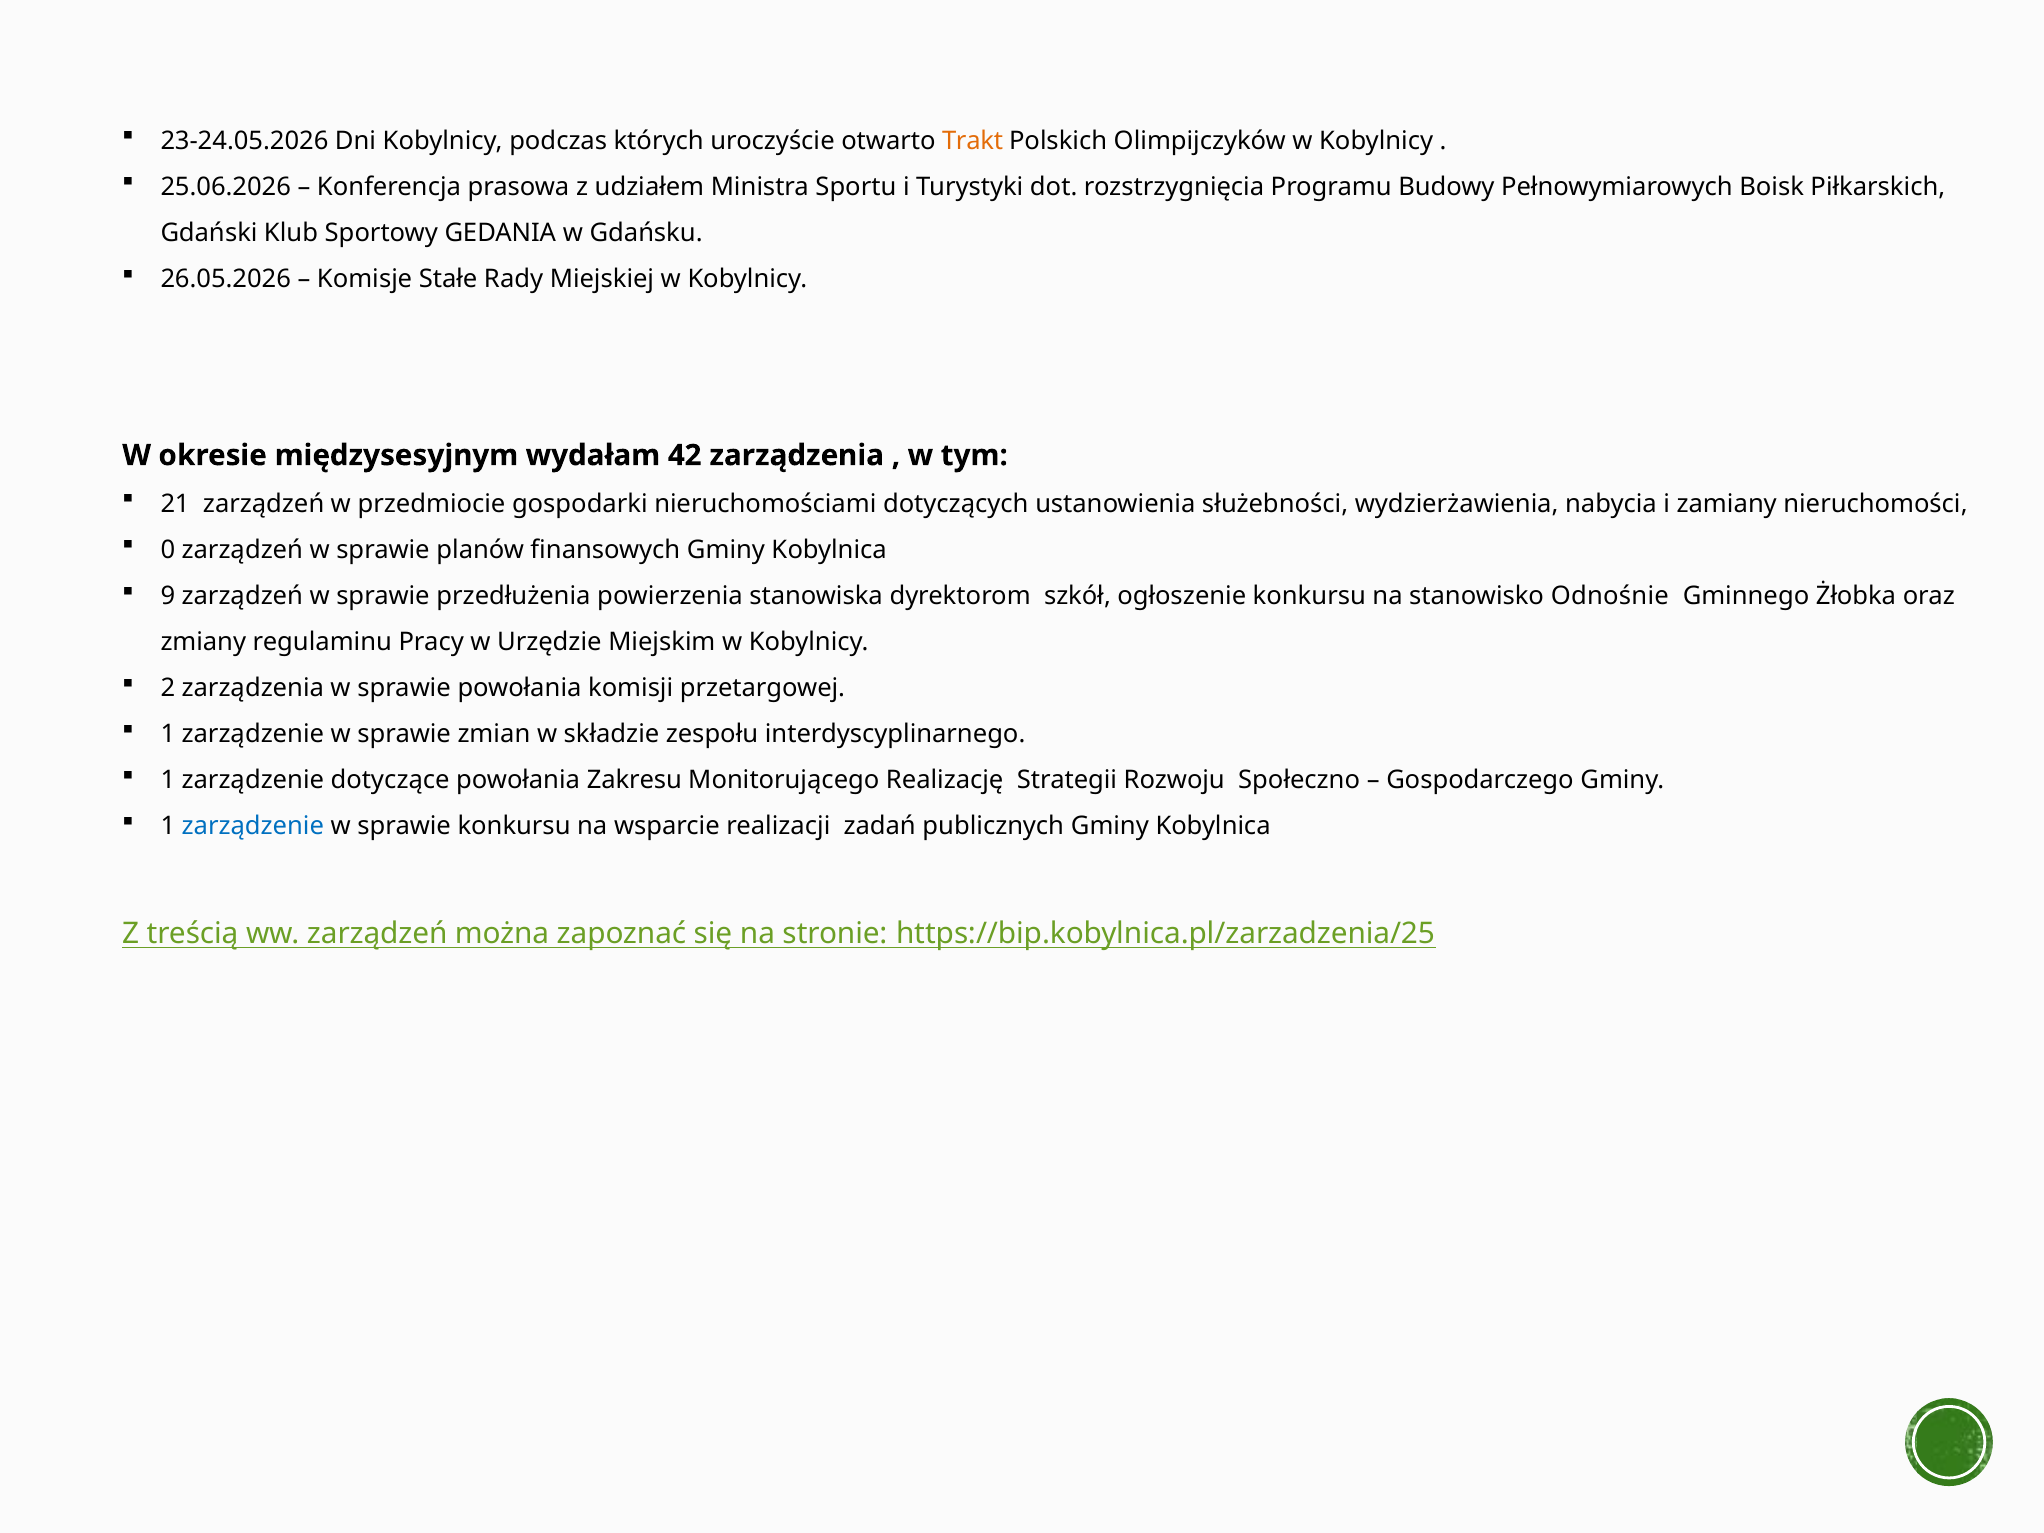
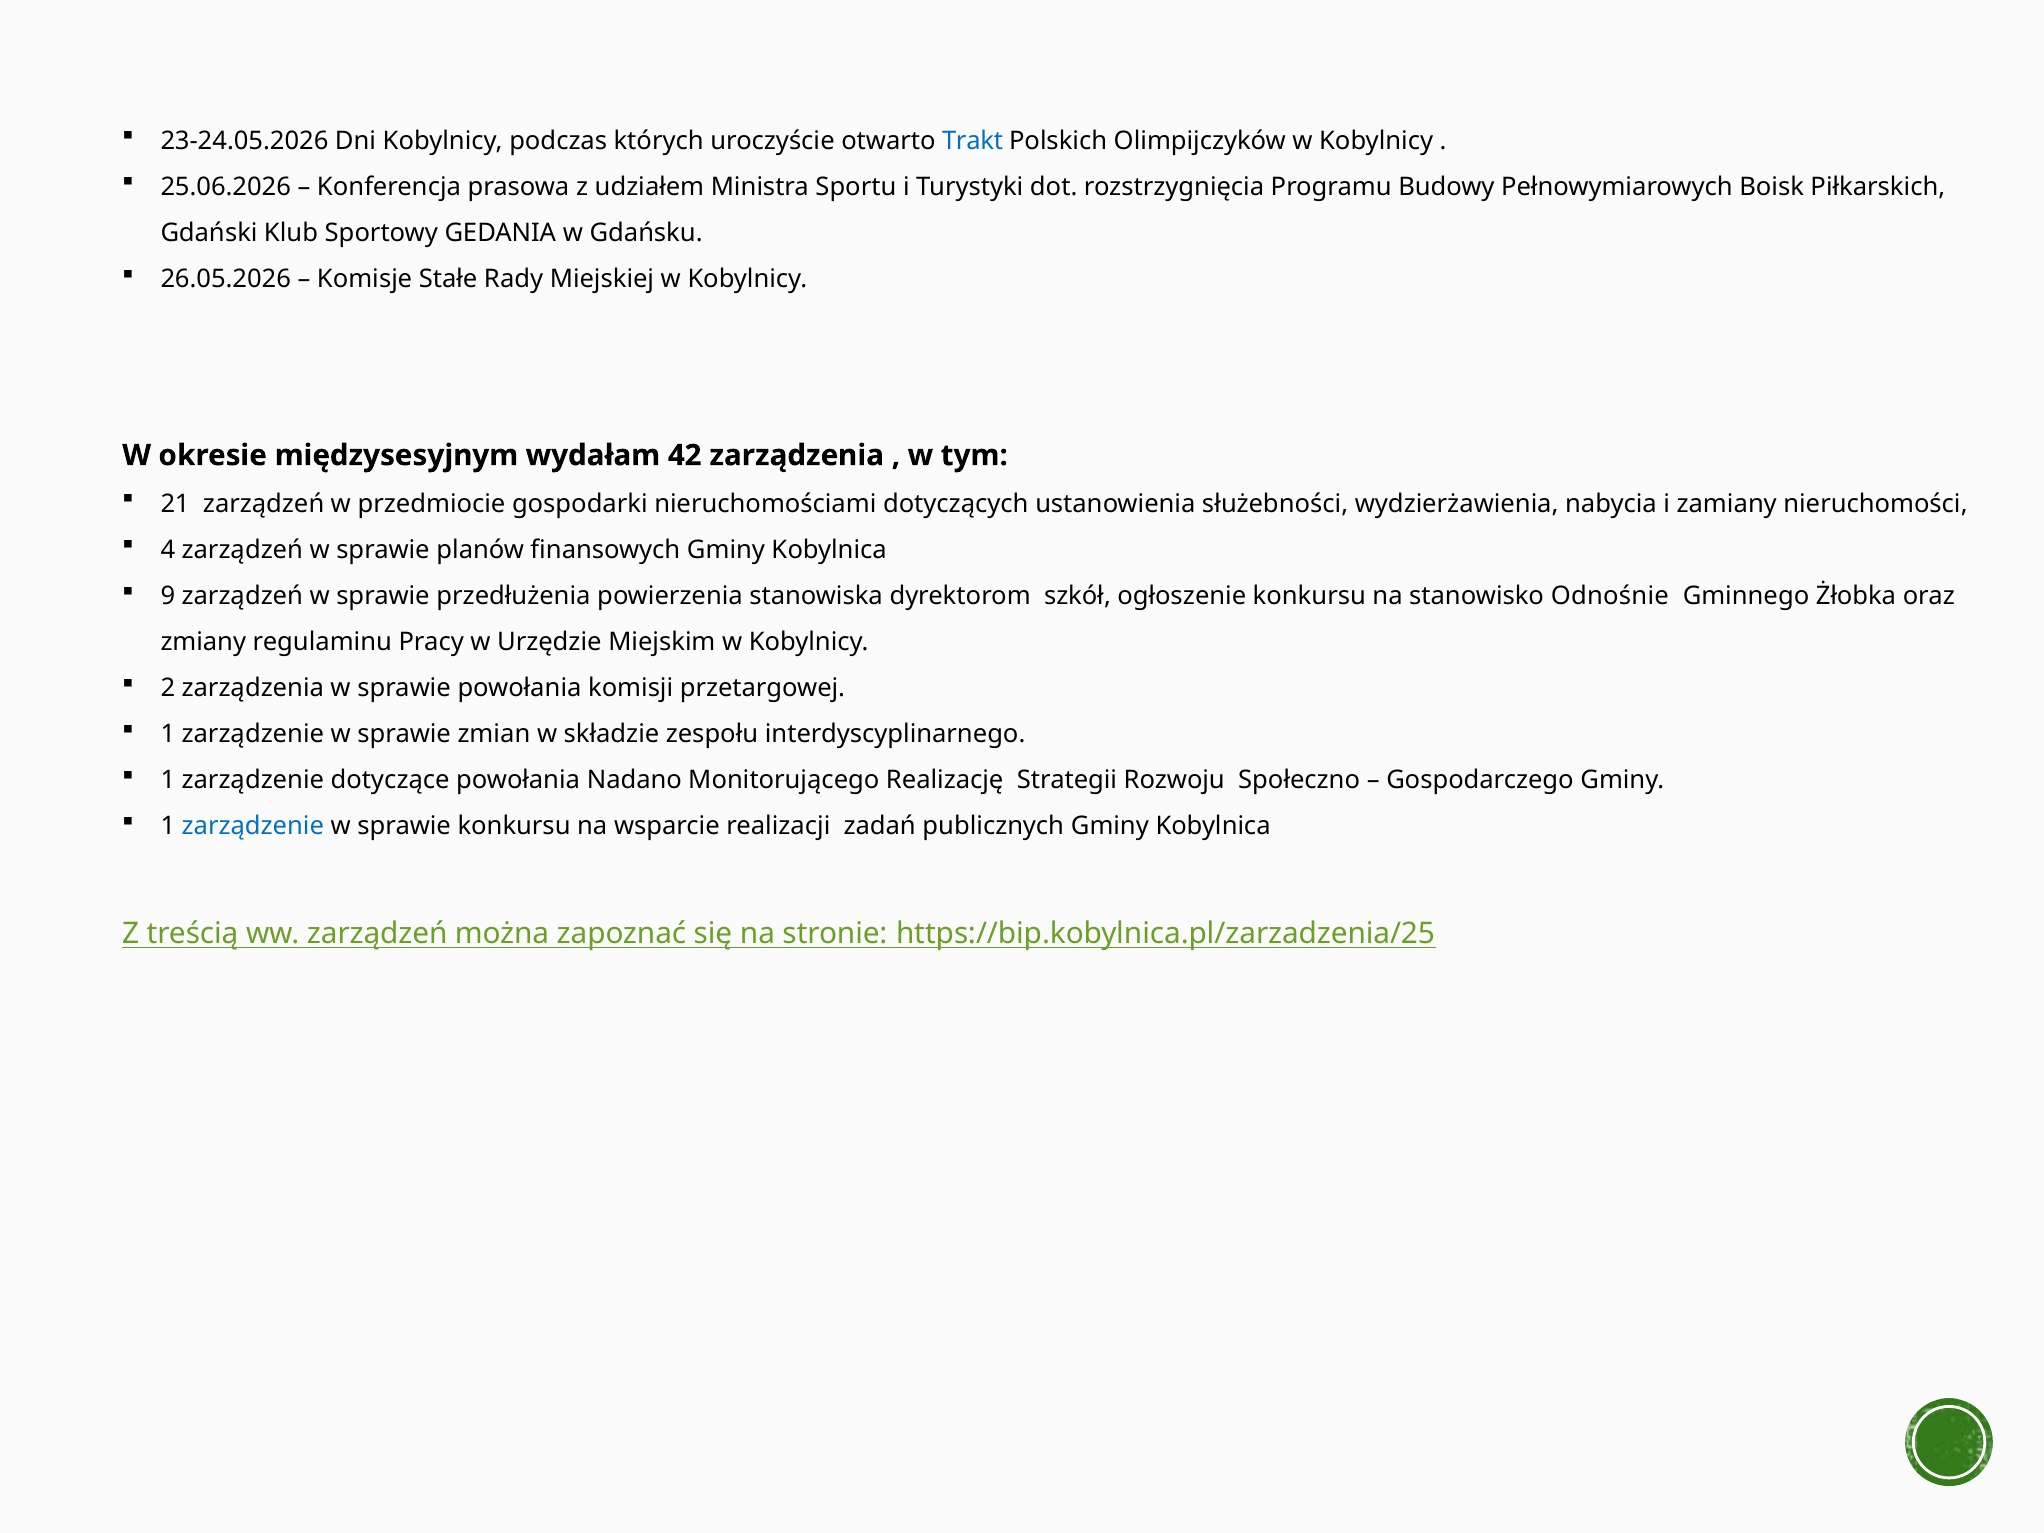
Trakt colour: orange -> blue
0: 0 -> 4
Zakresu: Zakresu -> Nadano
